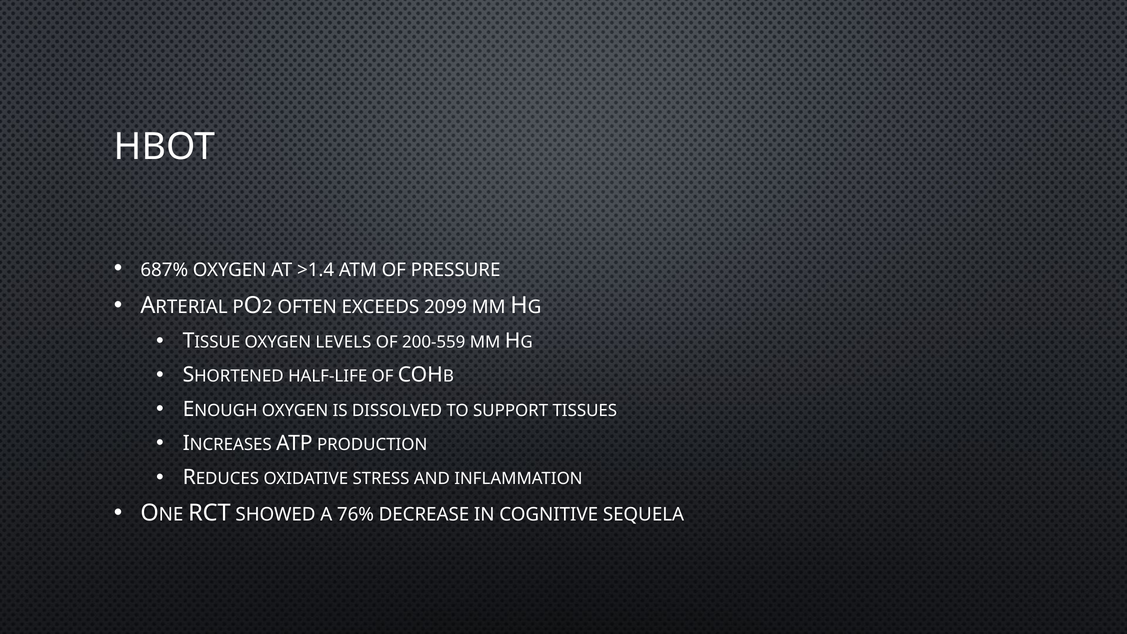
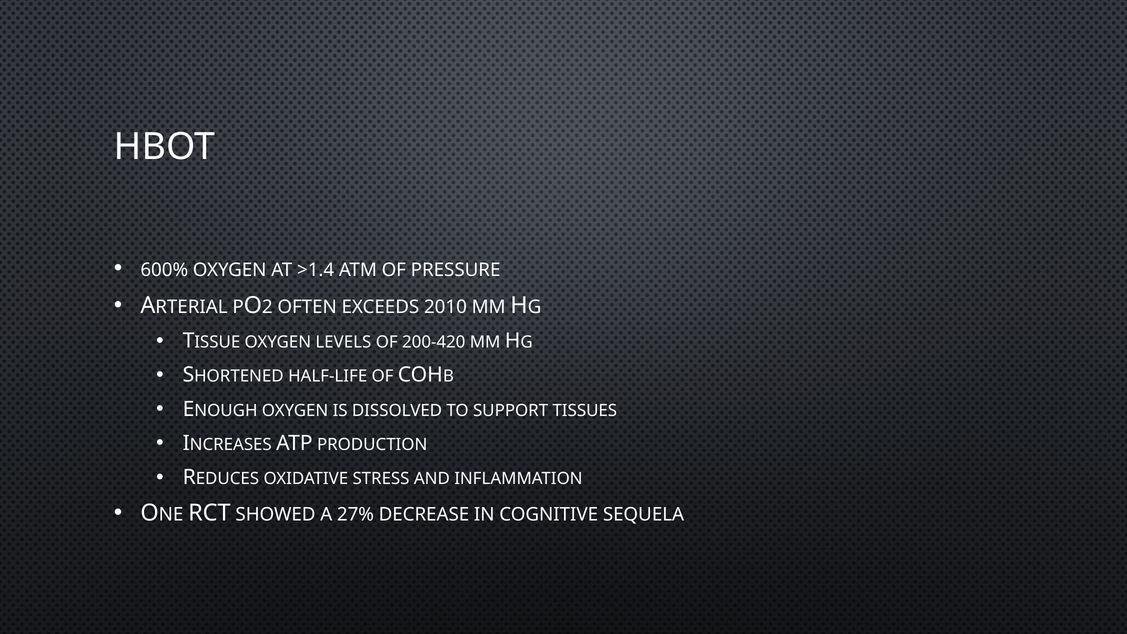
687%: 687% -> 600%
2099: 2099 -> 2010
200-559: 200-559 -> 200-420
76%: 76% -> 27%
